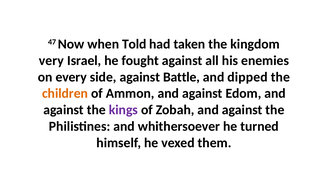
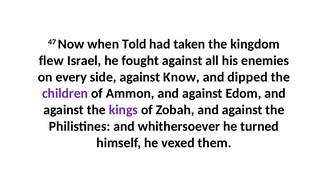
very: very -> flew
Battle: Battle -> Know
children colour: orange -> purple
